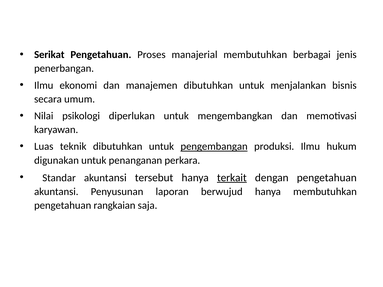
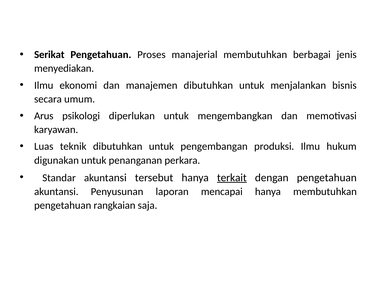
penerbangan: penerbangan -> menyediakan
Nilai: Nilai -> Arus
pengembangan underline: present -> none
berwujud: berwujud -> mencapai
